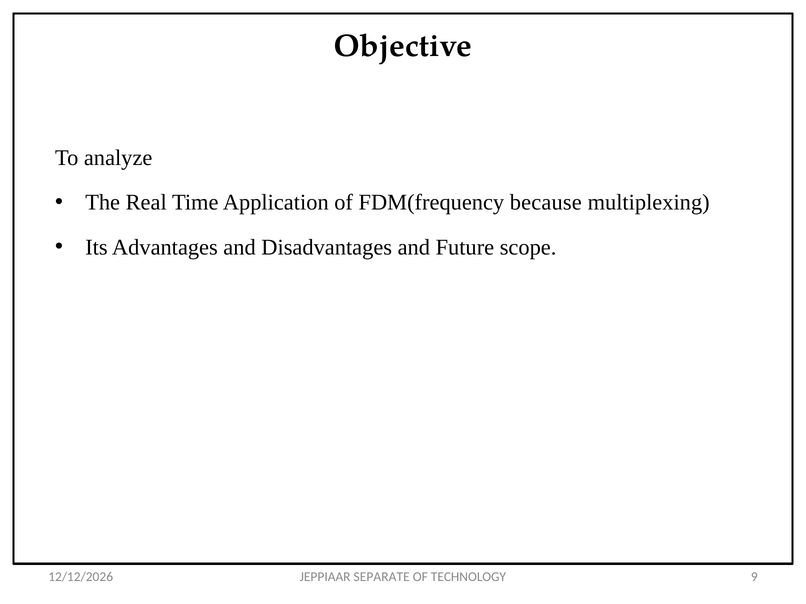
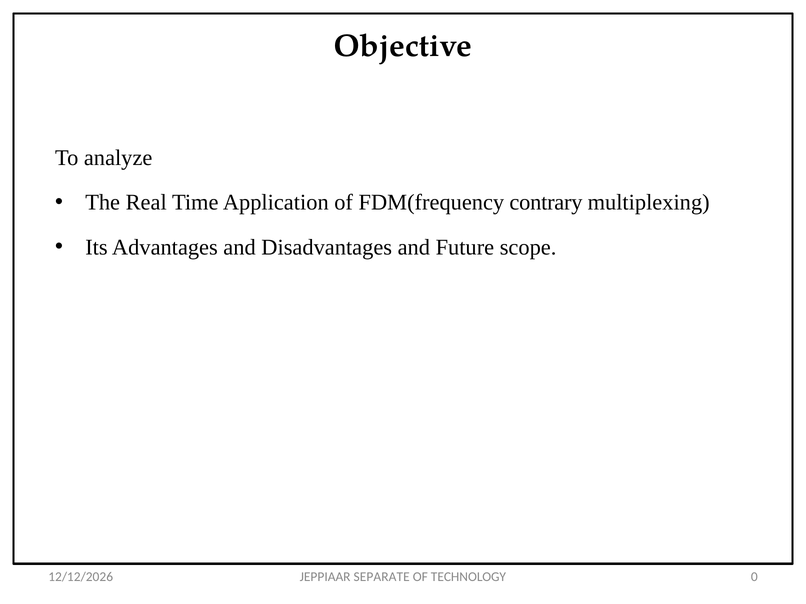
because: because -> contrary
9: 9 -> 0
